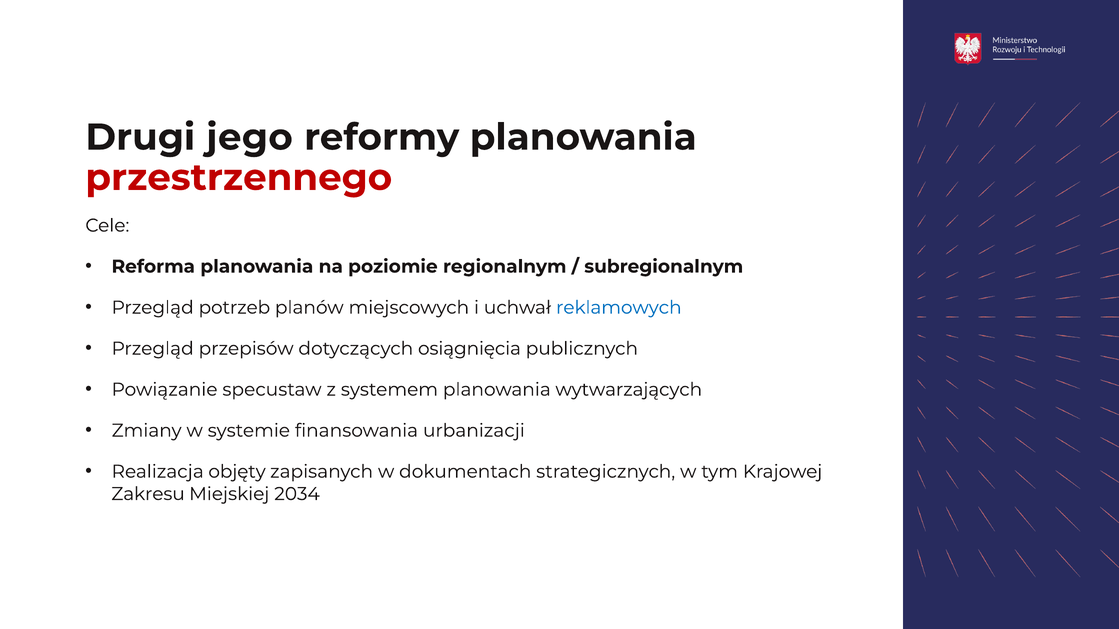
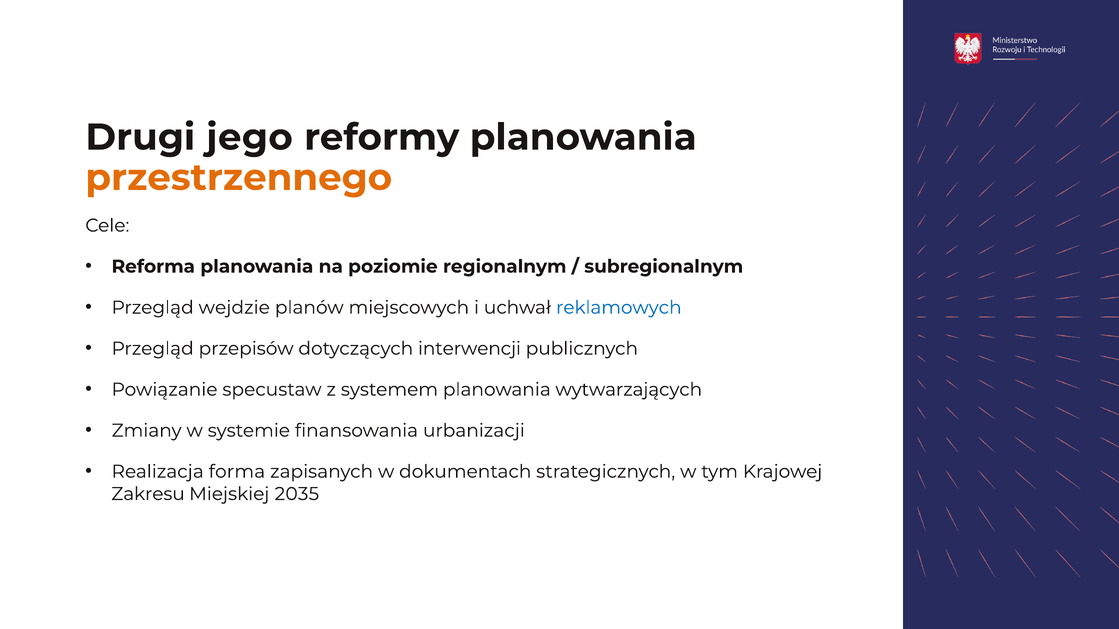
przestrzennego colour: red -> orange
potrzeb: potrzeb -> wejdzie
osiągnięcia: osiągnięcia -> interwencji
objęty: objęty -> forma
2034: 2034 -> 2035
